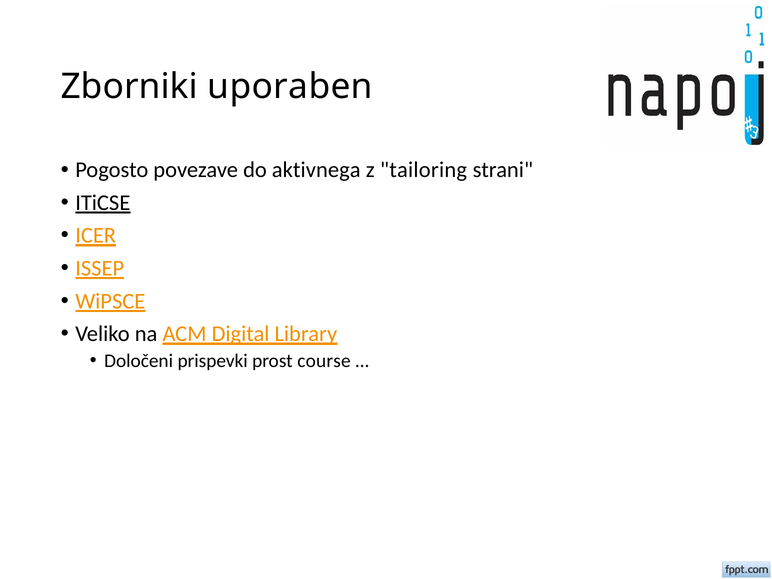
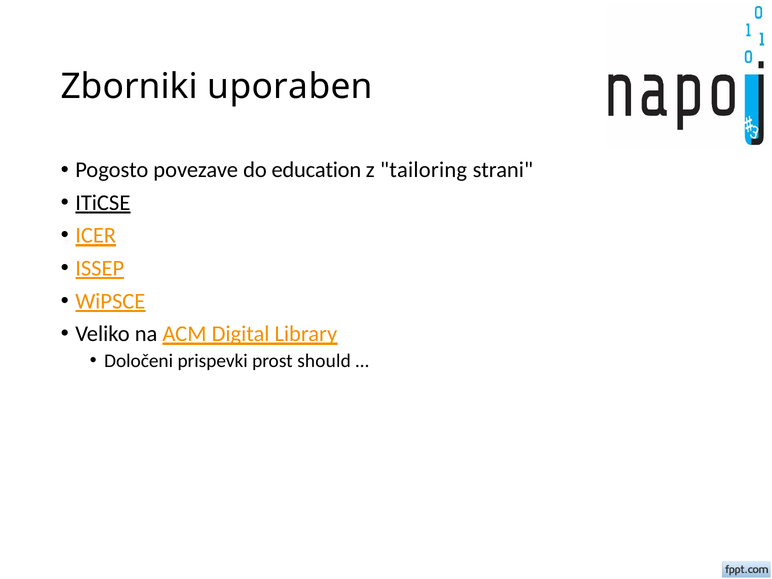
aktivnega: aktivnega -> education
course: course -> should
